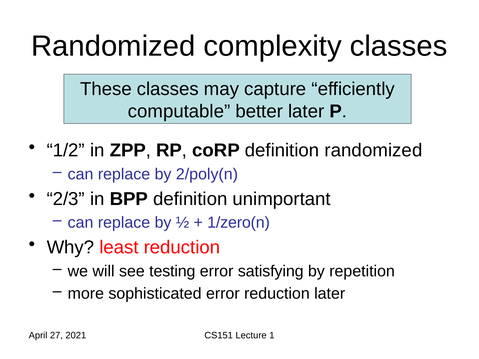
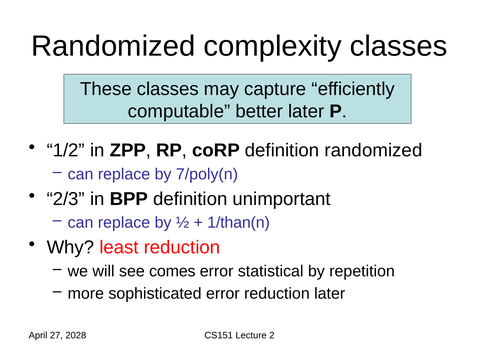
2/poly(n: 2/poly(n -> 7/poly(n
1/zero(n: 1/zero(n -> 1/than(n
testing: testing -> comes
satisfying: satisfying -> statistical
2021: 2021 -> 2028
1: 1 -> 2
